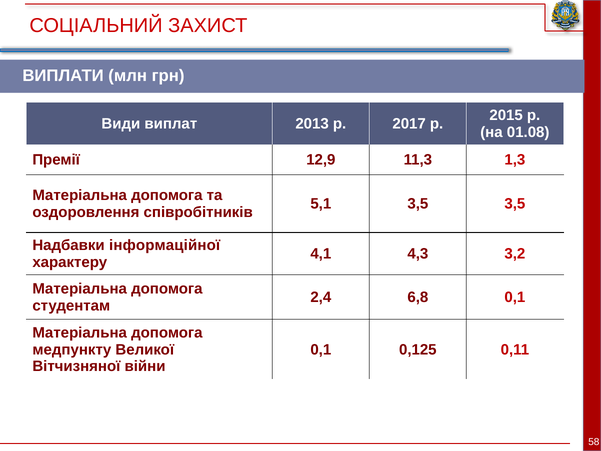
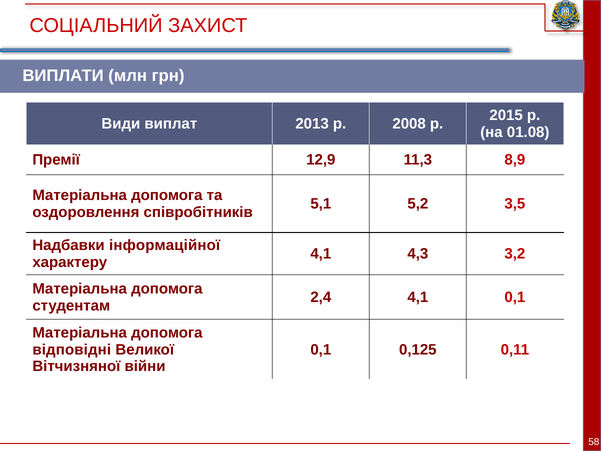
2017: 2017 -> 2008
1,3: 1,3 -> 8,9
5,1 3,5: 3,5 -> 5,2
2,4 6,8: 6,8 -> 4,1
медпункту: медпункту -> відповідні
